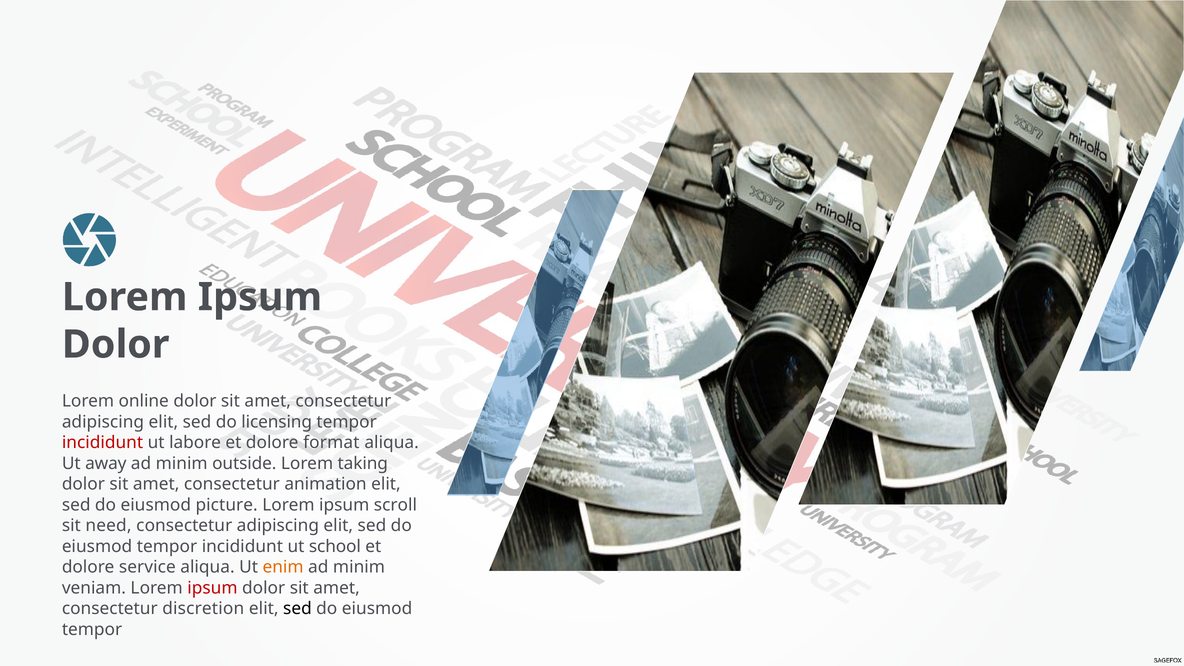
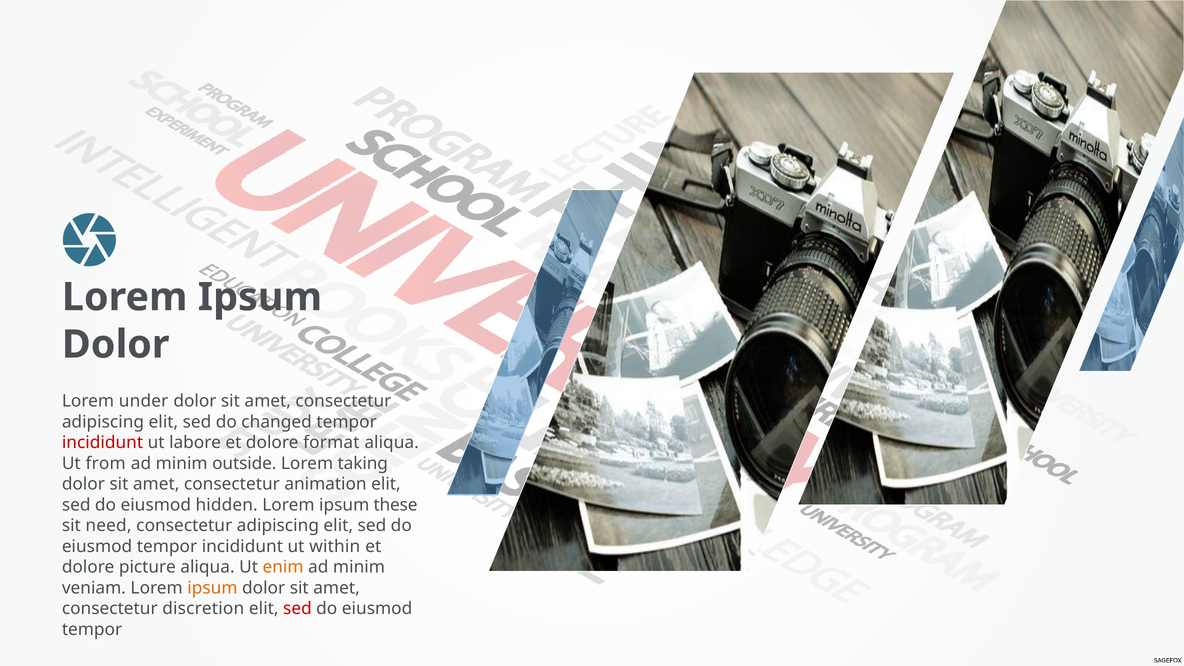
online: online -> under
licensing: licensing -> changed
away: away -> from
picture: picture -> hidden
scroll: scroll -> these
school: school -> within
service: service -> picture
ipsum at (212, 588) colour: red -> orange
sed at (297, 609) colour: black -> red
